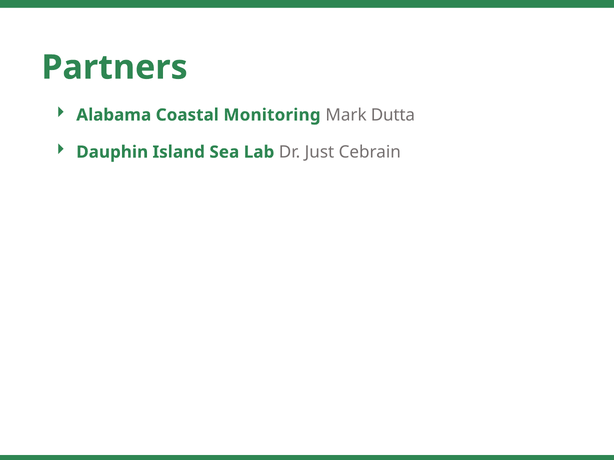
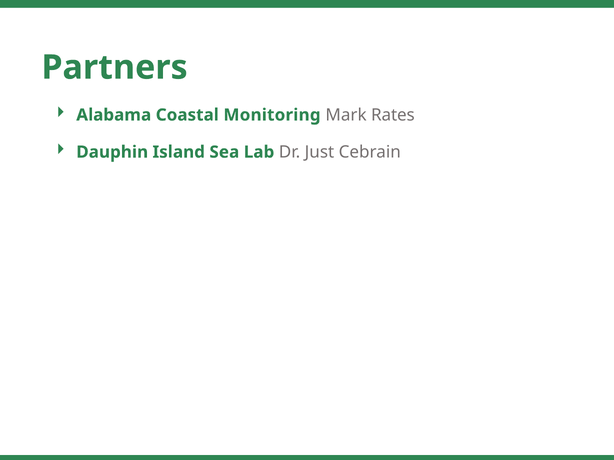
Dutta: Dutta -> Rates
